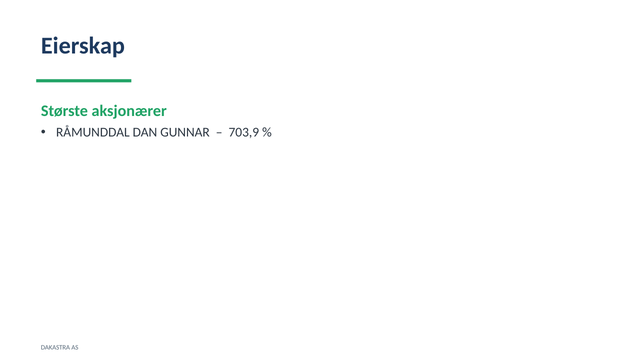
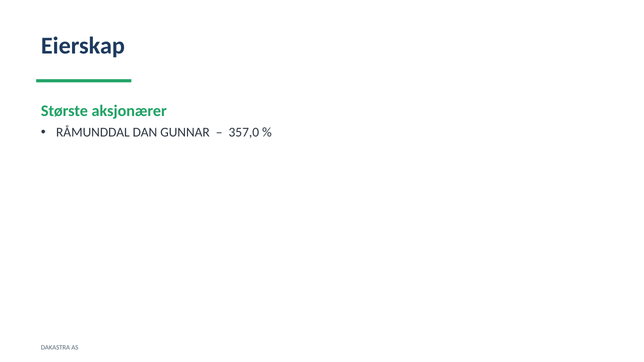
703,9: 703,9 -> 357,0
